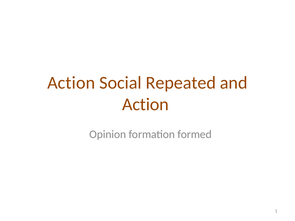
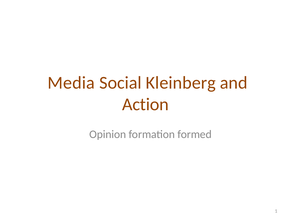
Action at (71, 83): Action -> Media
Repeated: Repeated -> Kleinberg
